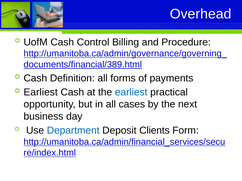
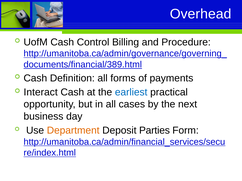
Earliest at (41, 92): Earliest -> Interact
Department colour: blue -> orange
Clients: Clients -> Parties
